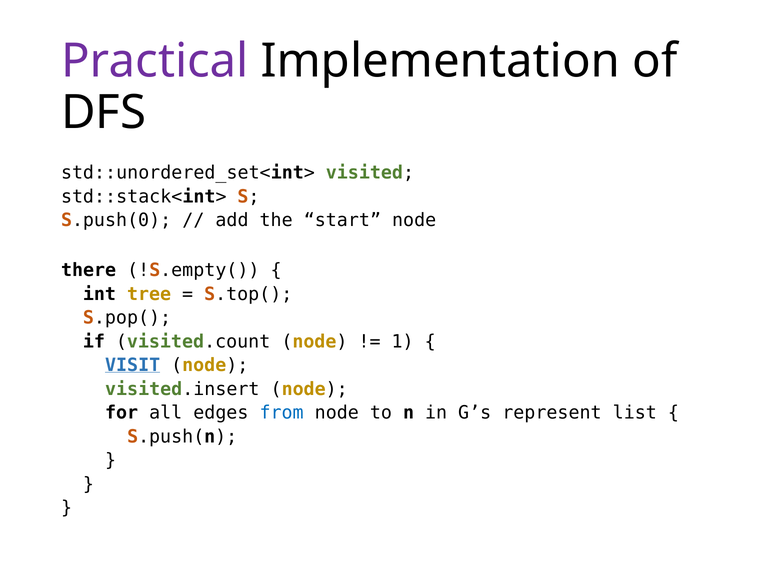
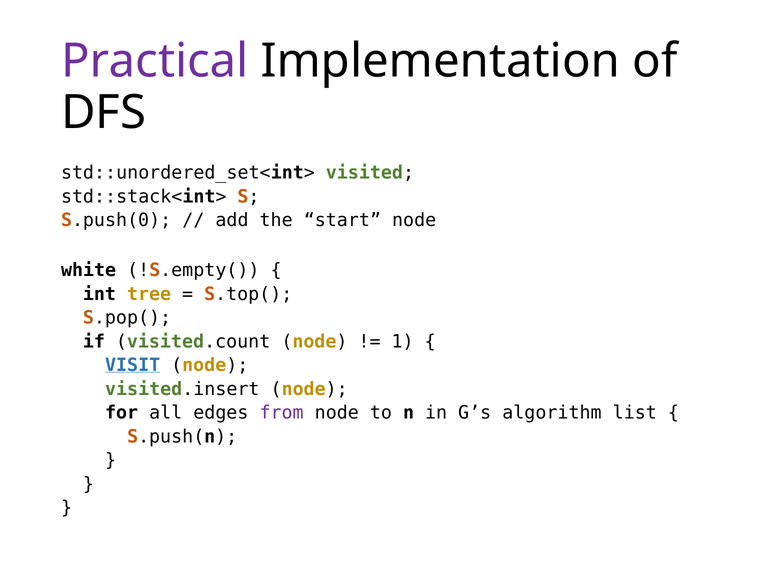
there: there -> white
from colour: blue -> purple
represent: represent -> algorithm
